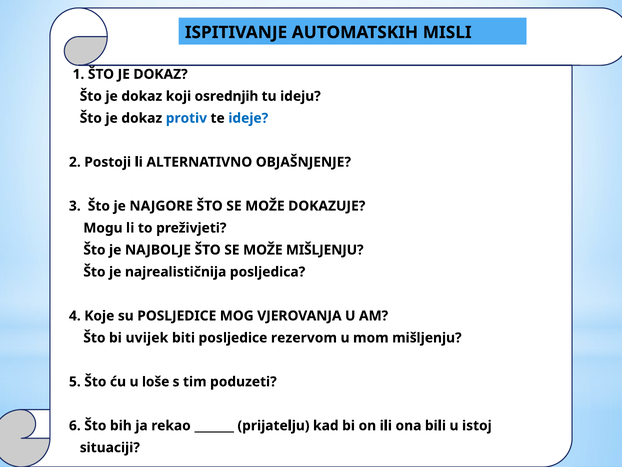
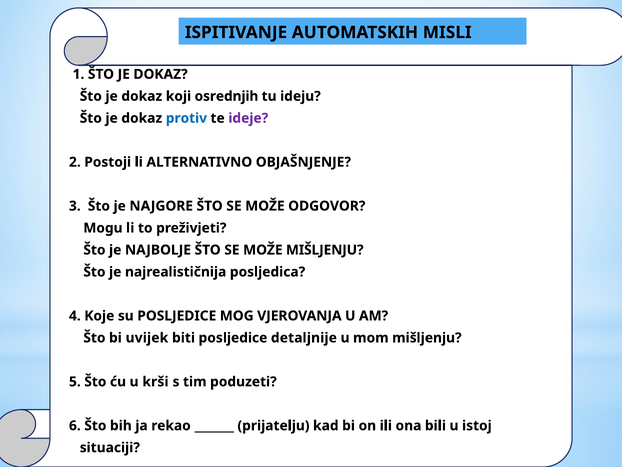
ideje colour: blue -> purple
DOKAZUJE: DOKAZUJE -> ODGOVOR
rezervom: rezervom -> detaljnije
loše: loše -> krši
